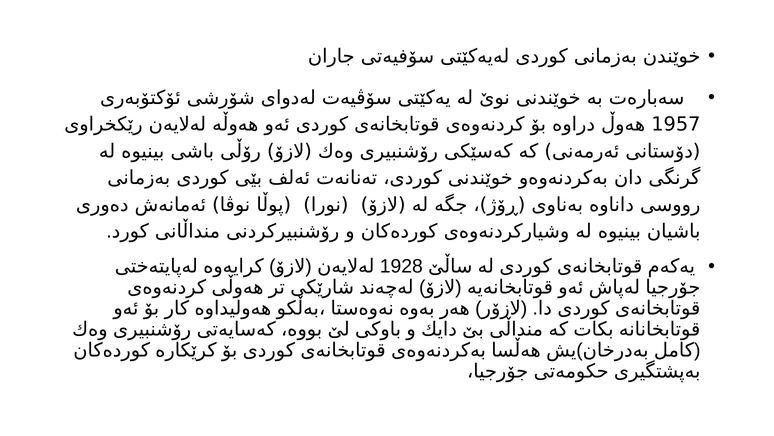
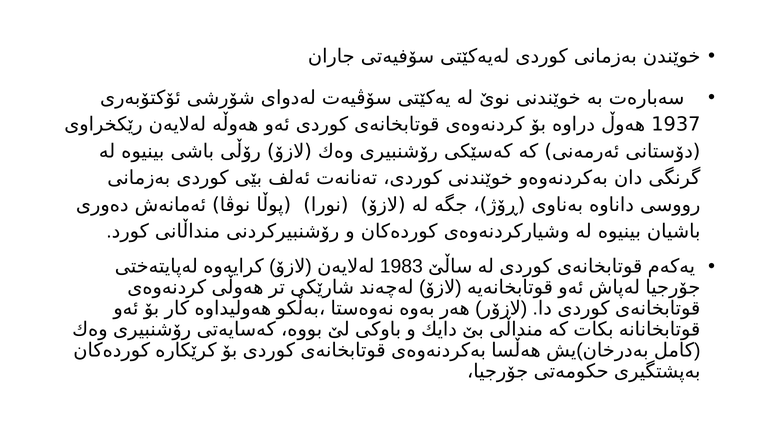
1957: 1957 -> 1937
1928: 1928 -> 1983
